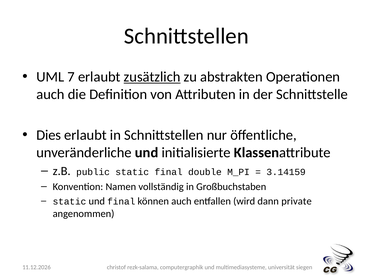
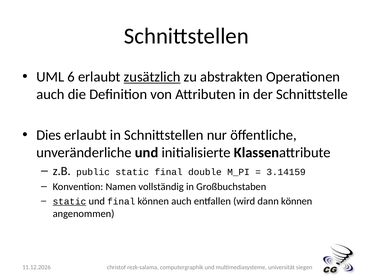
7: 7 -> 6
static at (69, 201) underline: none -> present
dann private: private -> können
